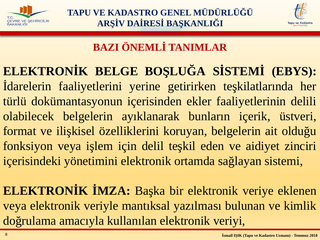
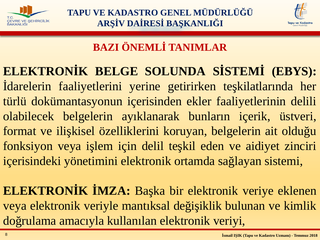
BOŞLUĞA: BOŞLUĞA -> SOLUNDA
yazılması: yazılması -> değişiklik
